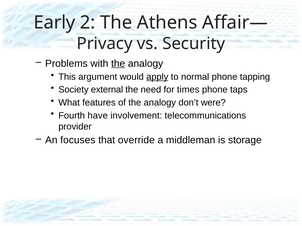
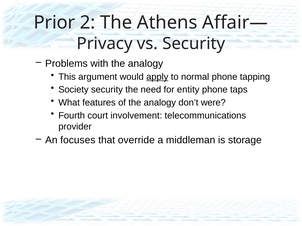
Early: Early -> Prior
the at (118, 64) underline: present -> none
Society external: external -> security
times: times -> entity
have: have -> court
